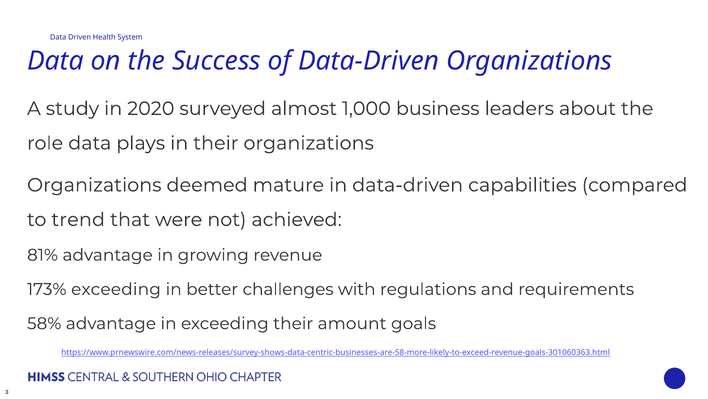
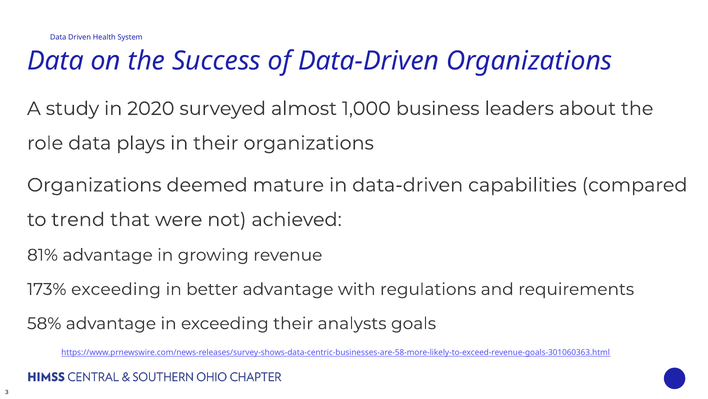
better challenges: challenges -> advantage
amount: amount -> analysts
